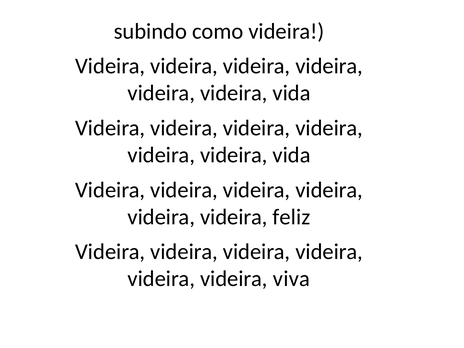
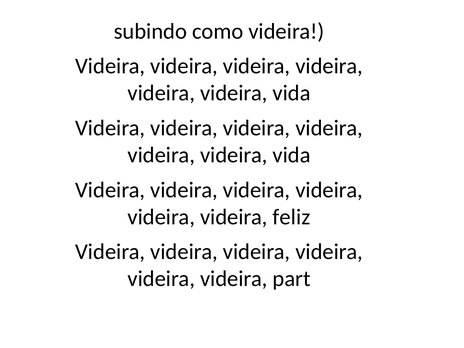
viva: viva -> part
